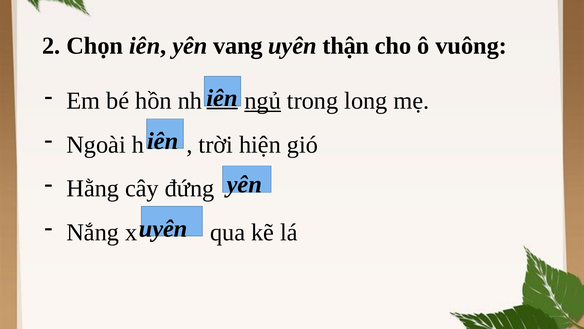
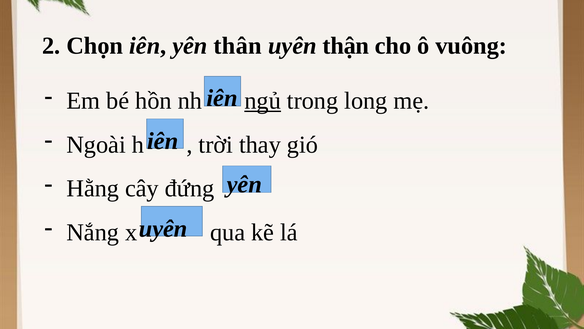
vang: vang -> thân
iên at (222, 98) underline: present -> none
hiện: hiện -> thay
